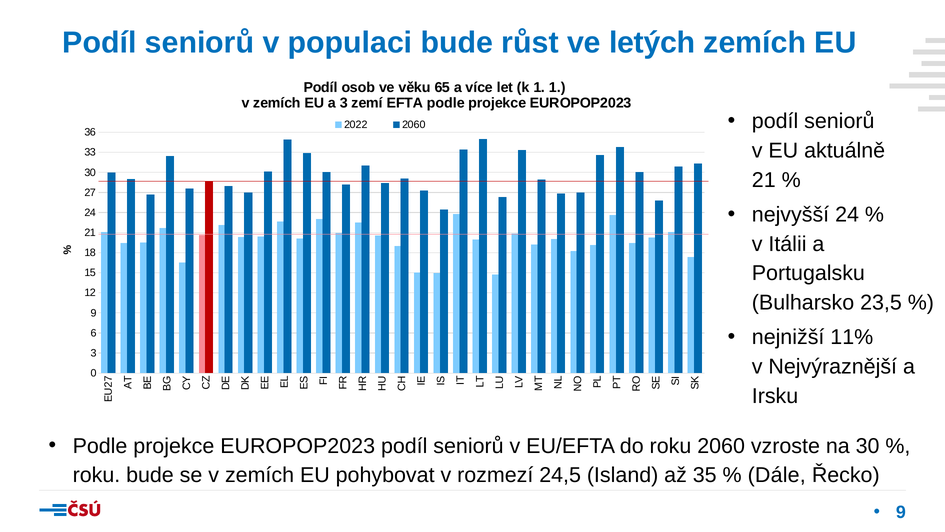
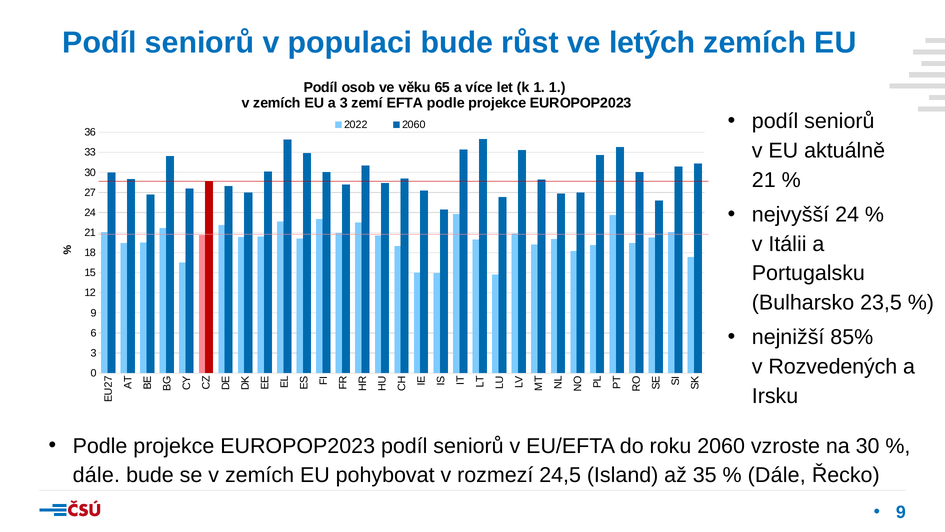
11%: 11% -> 85%
Nejvýraznější: Nejvýraznější -> Rozvedených
roku at (96, 475): roku -> dále
